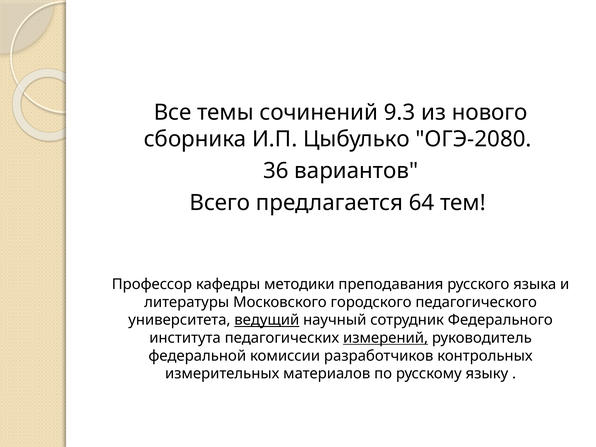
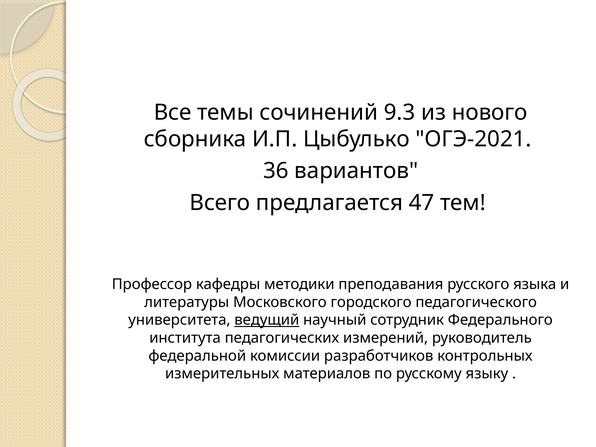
ОГЭ-2080: ОГЭ-2080 -> ОГЭ-2021
64: 64 -> 47
измерений underline: present -> none
